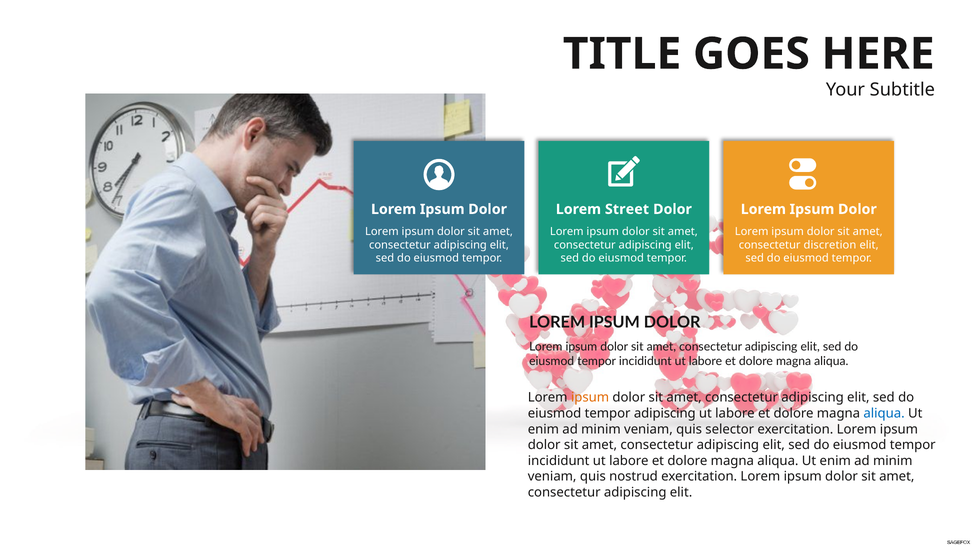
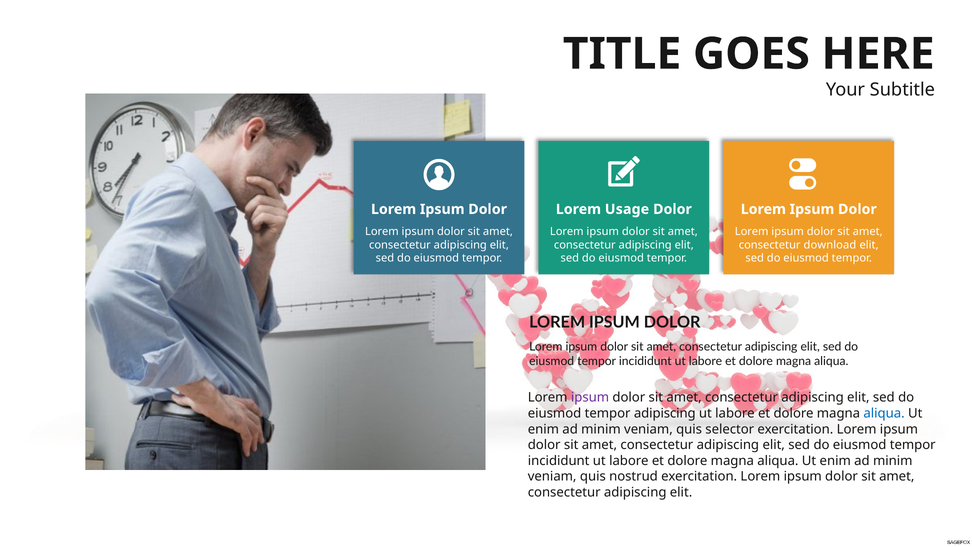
Street: Street -> Usage
discretion: discretion -> download
ipsum at (590, 397) colour: orange -> purple
